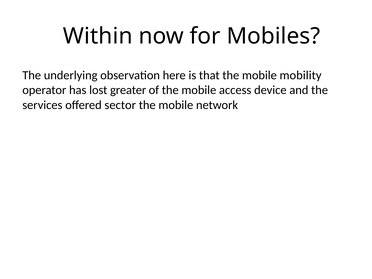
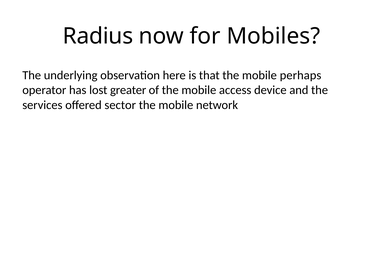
Within: Within -> Radius
mobility: mobility -> perhaps
